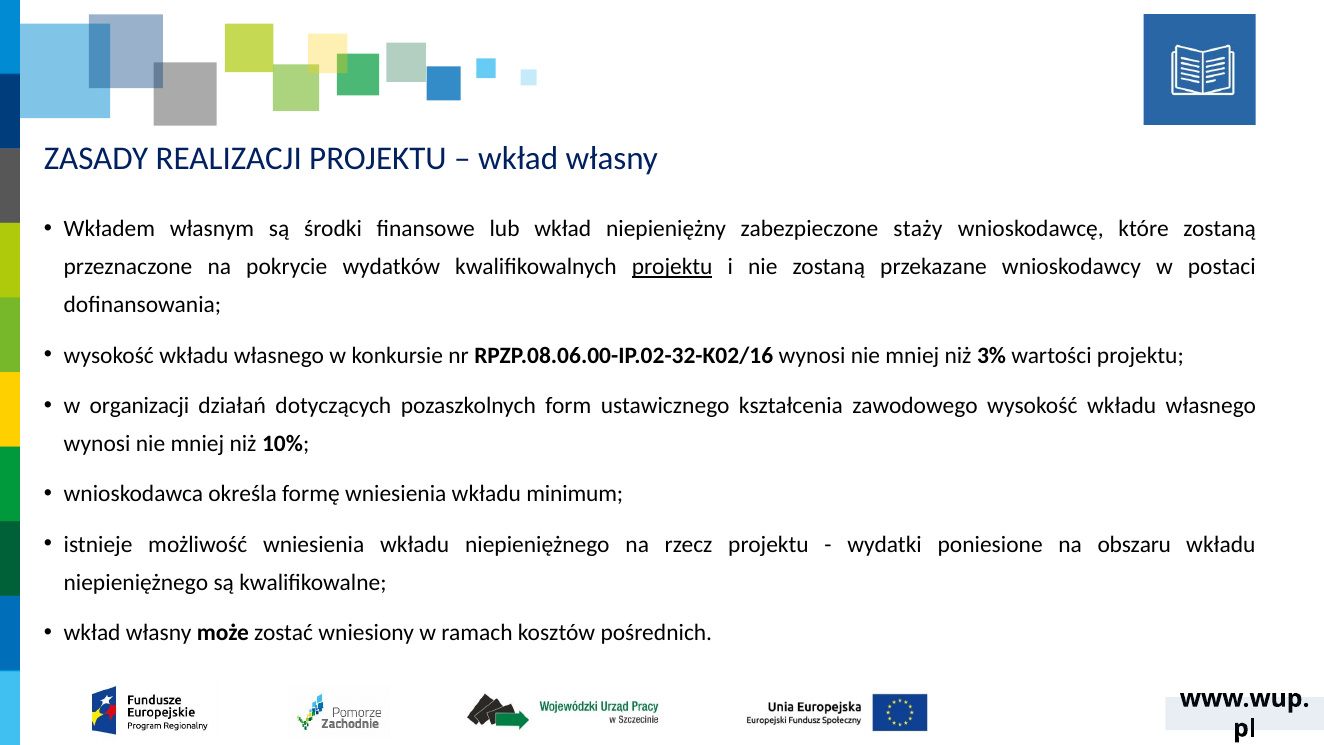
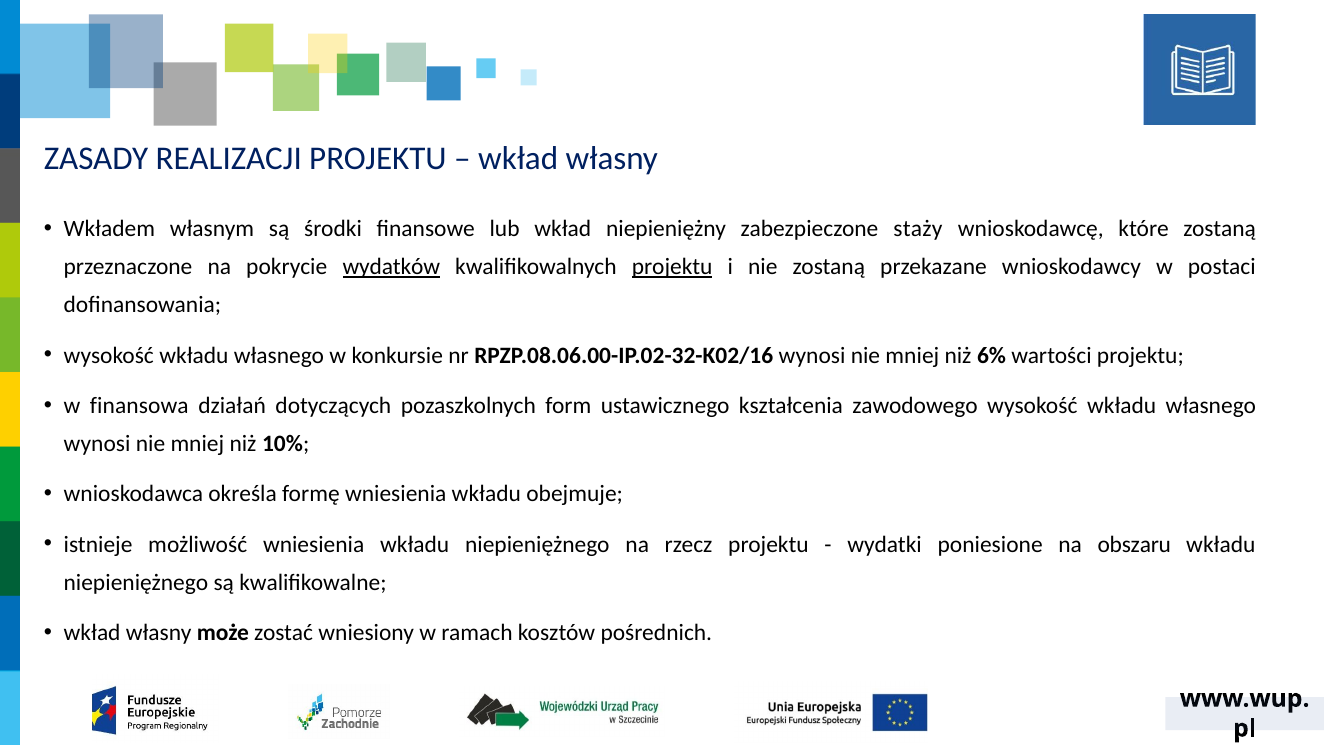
wydatków underline: none -> present
3%: 3% -> 6%
organizacji: organizacji -> finansowa
minimum: minimum -> obejmuje
